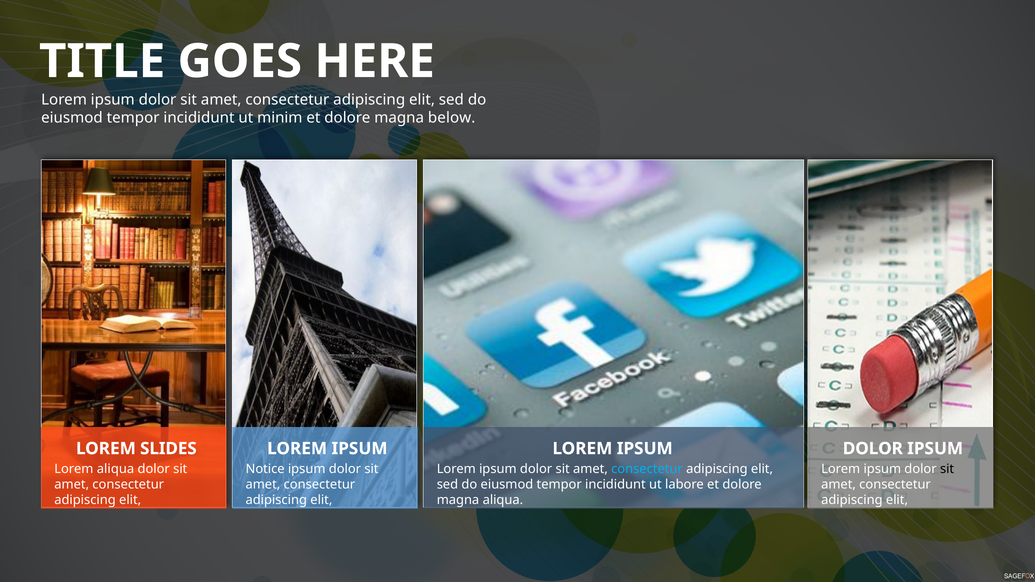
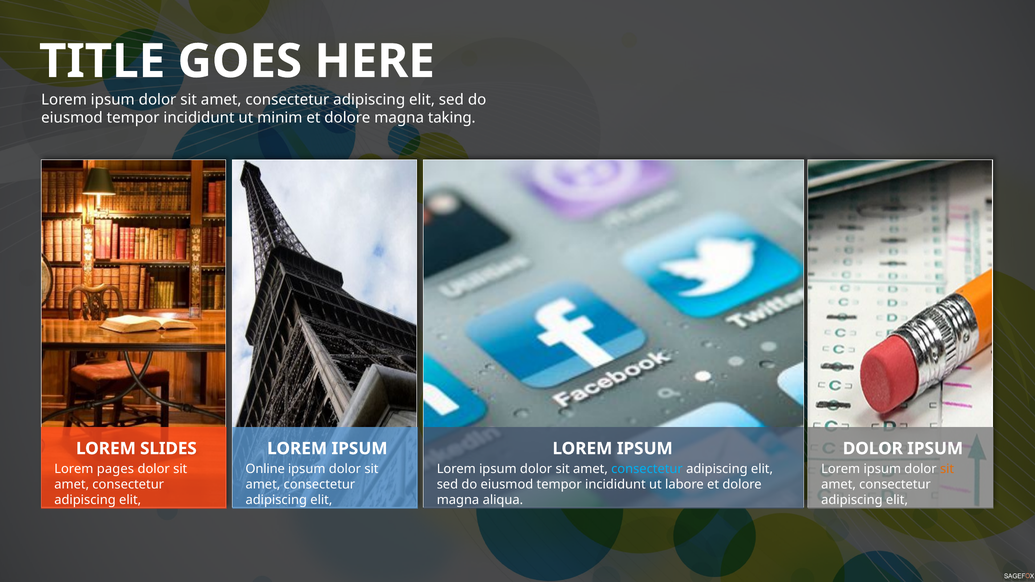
below: below -> taking
Lorem aliqua: aliqua -> pages
Notice: Notice -> Online
sit at (947, 469) colour: black -> orange
